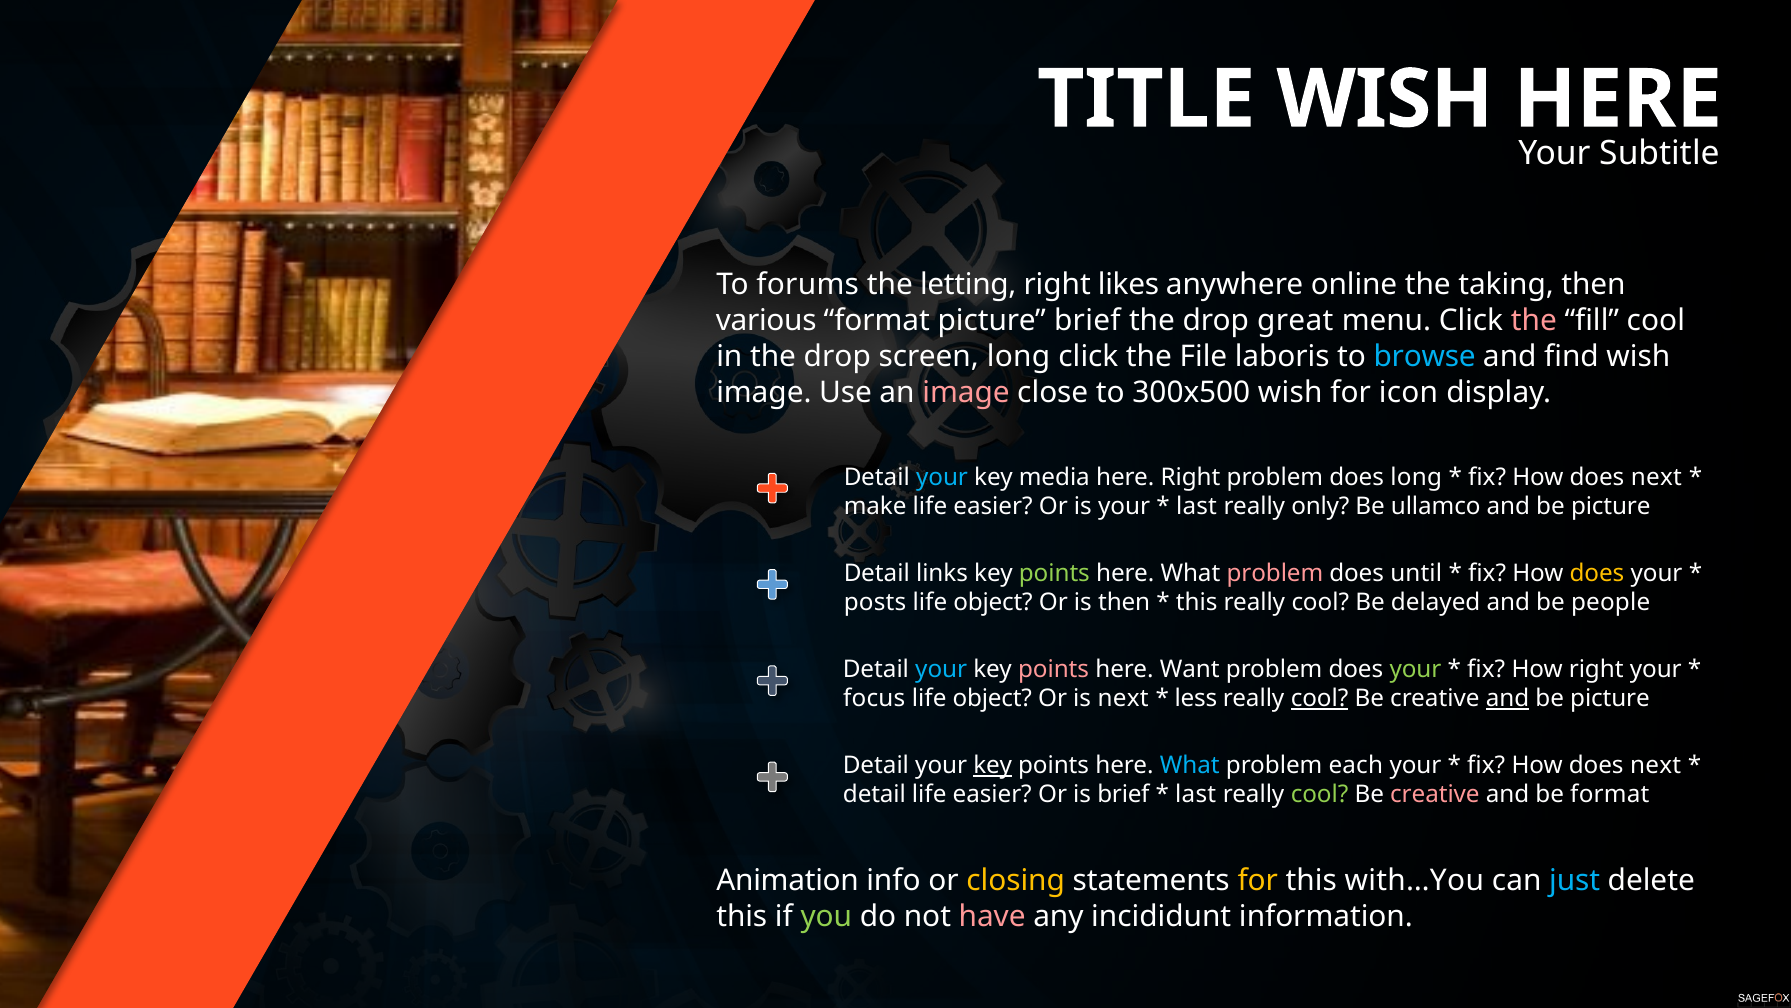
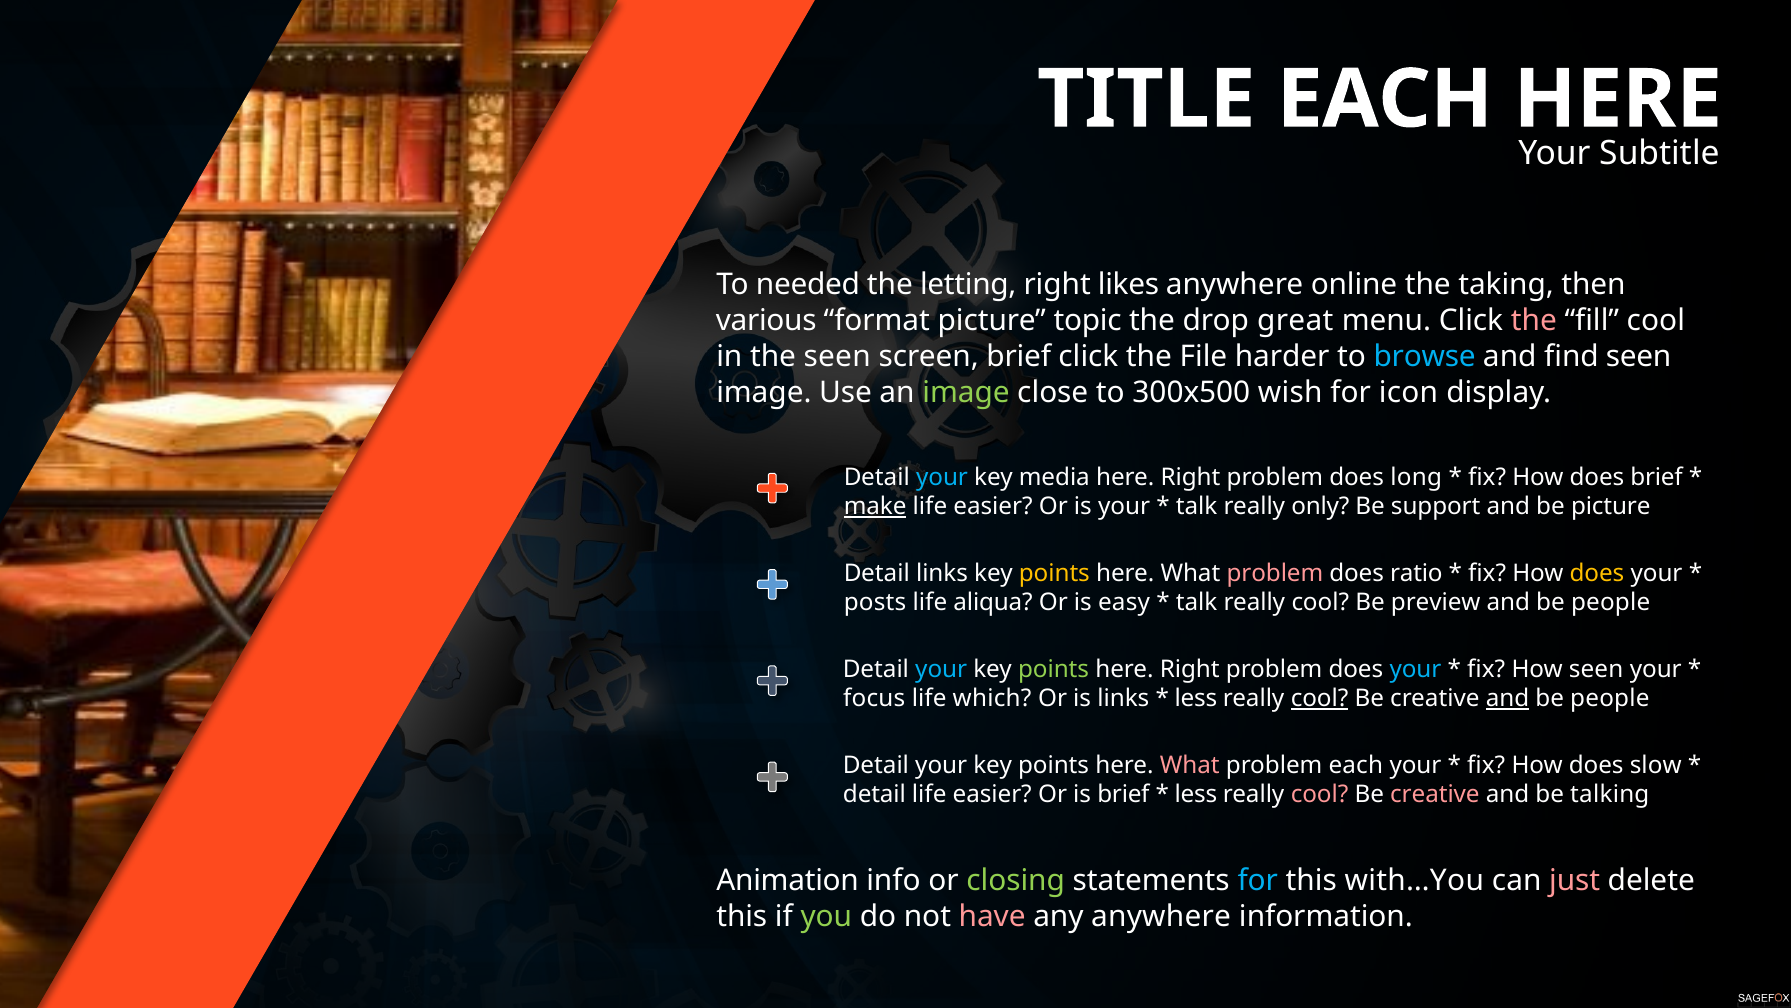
TITLE WISH: WISH -> EACH
forums: forums -> needed
picture brief: brief -> topic
in the drop: drop -> seen
screen long: long -> brief
laboris: laboris -> harder
find wish: wish -> seen
image at (966, 392) colour: pink -> light green
next at (1656, 477): next -> brief
make underline: none -> present
last at (1197, 506): last -> talk
ullamco: ullamco -> support
points at (1054, 573) colour: light green -> yellow
until: until -> ratio
object at (993, 602): object -> aliqua
is then: then -> easy
this at (1197, 602): this -> talk
delayed: delayed -> preview
points at (1054, 669) colour: pink -> light green
Want at (1190, 669): Want -> Right
your at (1415, 669) colour: light green -> light blue
How right: right -> seen
object at (992, 698): object -> which
is next: next -> links
picture at (1610, 698): picture -> people
key at (993, 765) underline: present -> none
What at (1190, 765) colour: light blue -> pink
next at (1656, 765): next -> slow
last at (1196, 794): last -> less
cool at (1320, 794) colour: light green -> pink
be format: format -> talking
closing colour: yellow -> light green
for at (1258, 880) colour: yellow -> light blue
just colour: light blue -> pink
any incididunt: incididunt -> anywhere
